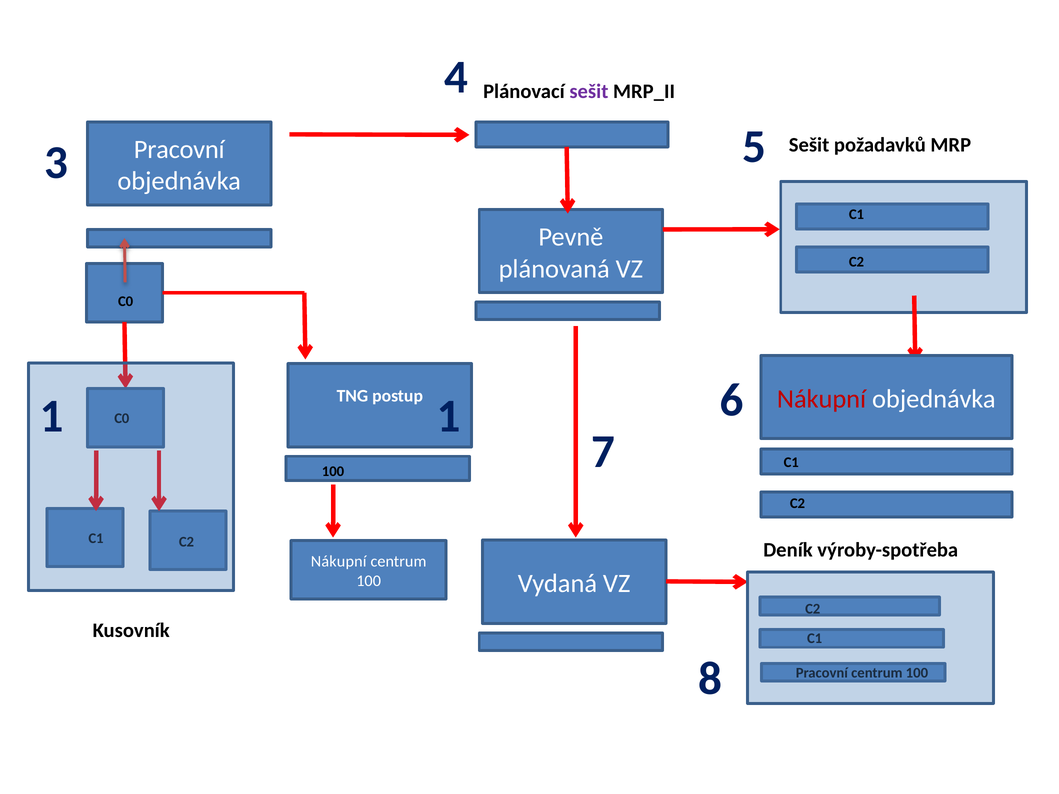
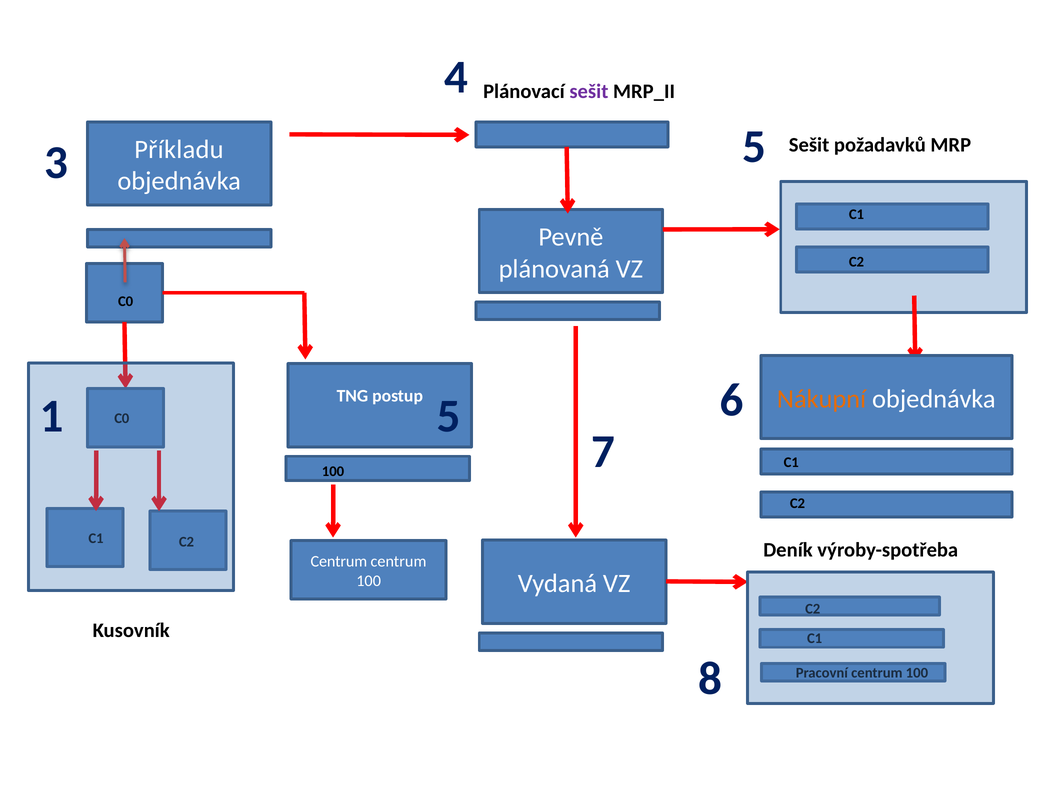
Pracovní at (179, 150): Pracovní -> Příkladu
Nákupní at (822, 399) colour: red -> orange
1 1: 1 -> 5
Nákupní at (339, 561): Nákupní -> Centrum
